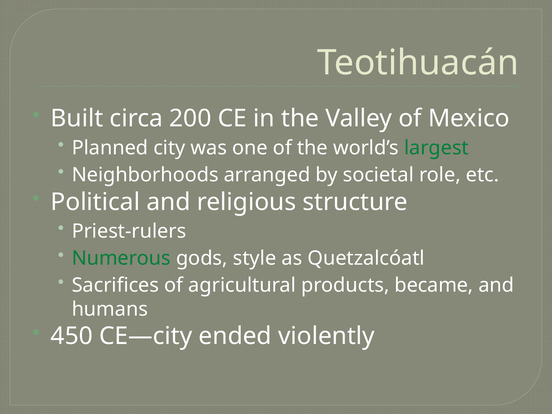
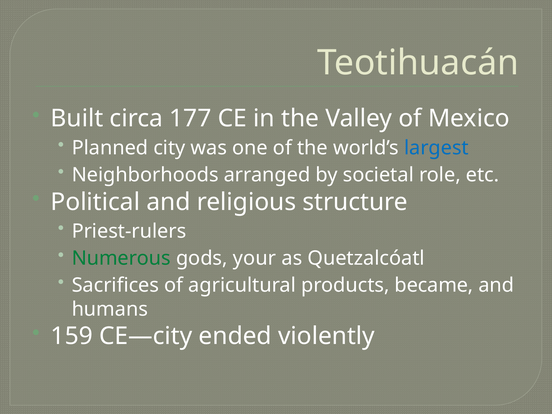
200: 200 -> 177
largest colour: green -> blue
style: style -> your
450: 450 -> 159
